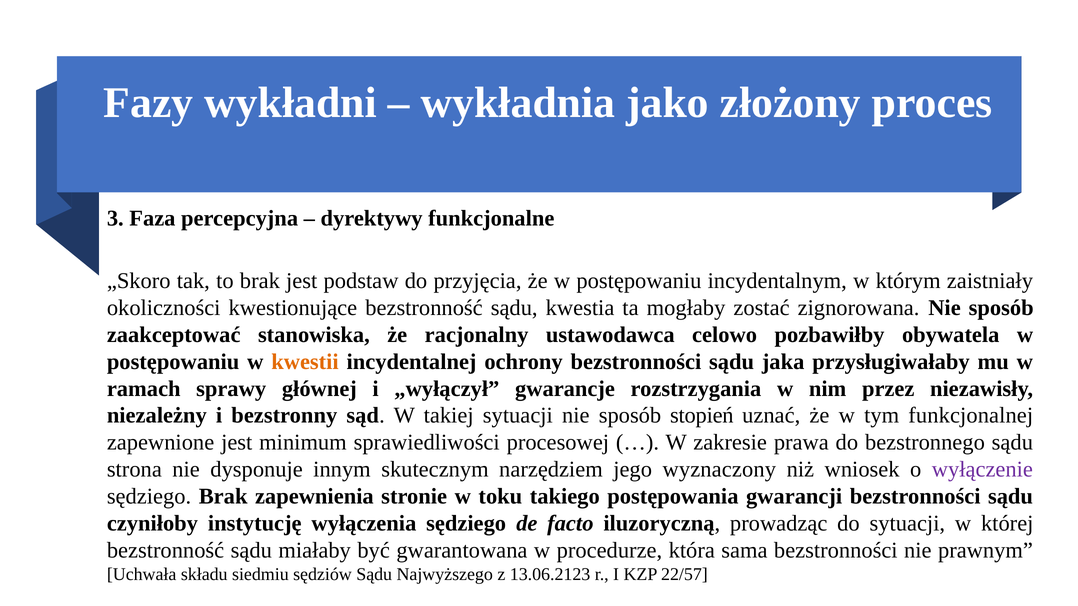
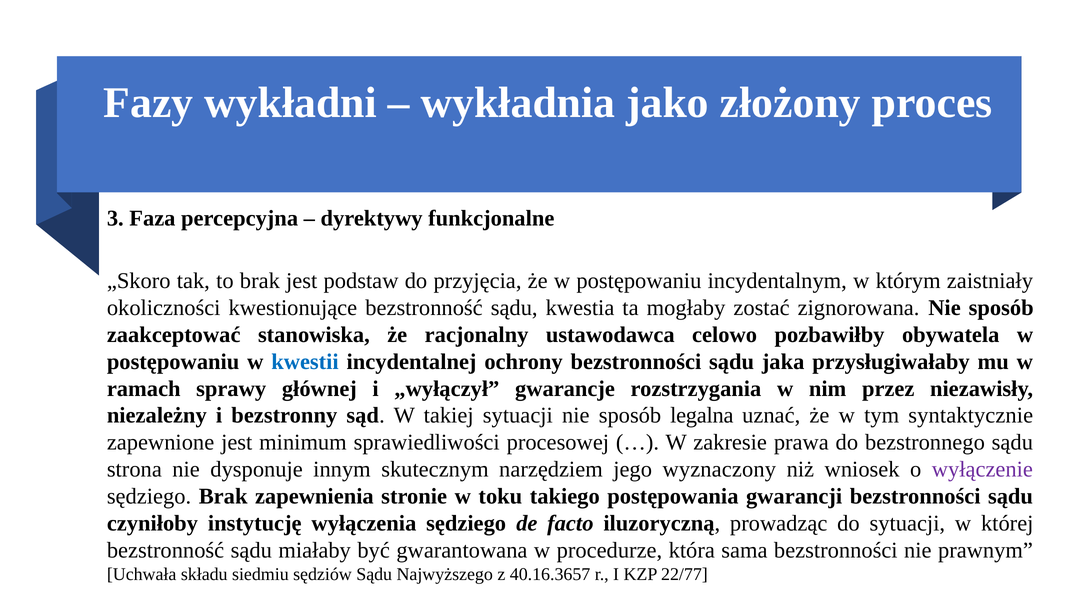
kwestii colour: orange -> blue
stopień: stopień -> legalna
funkcjonalnej: funkcjonalnej -> syntaktycznie
13.06.2123: 13.06.2123 -> 40.16.3657
22/57: 22/57 -> 22/77
